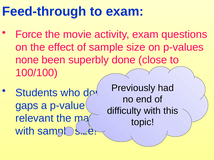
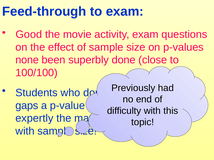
Force: Force -> Good
relevant at (34, 119): relevant -> expertly
